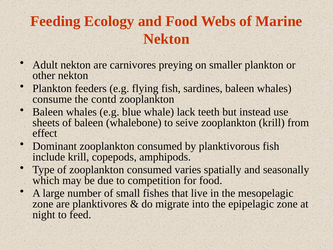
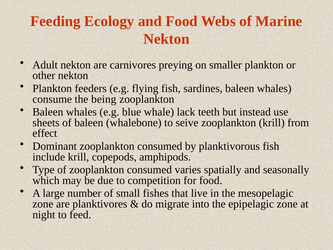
contd: contd -> being
